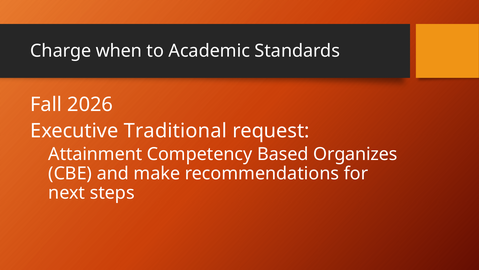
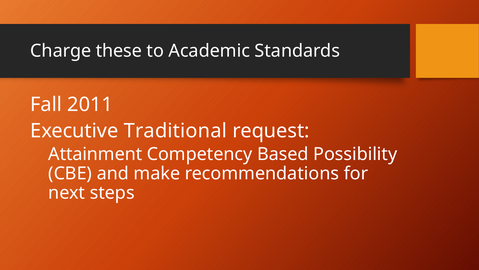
when: when -> these
2026: 2026 -> 2011
Organizes: Organizes -> Possibility
